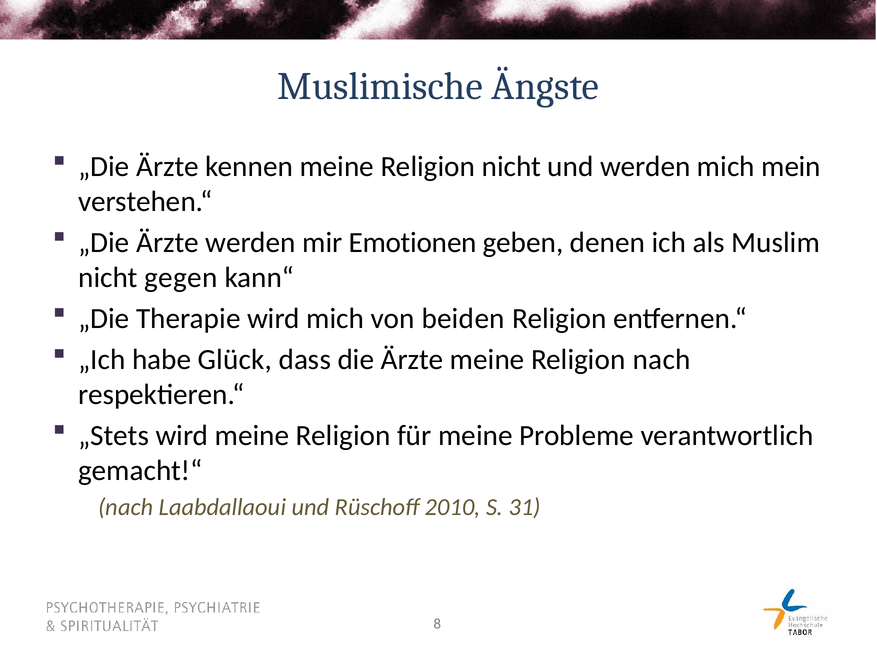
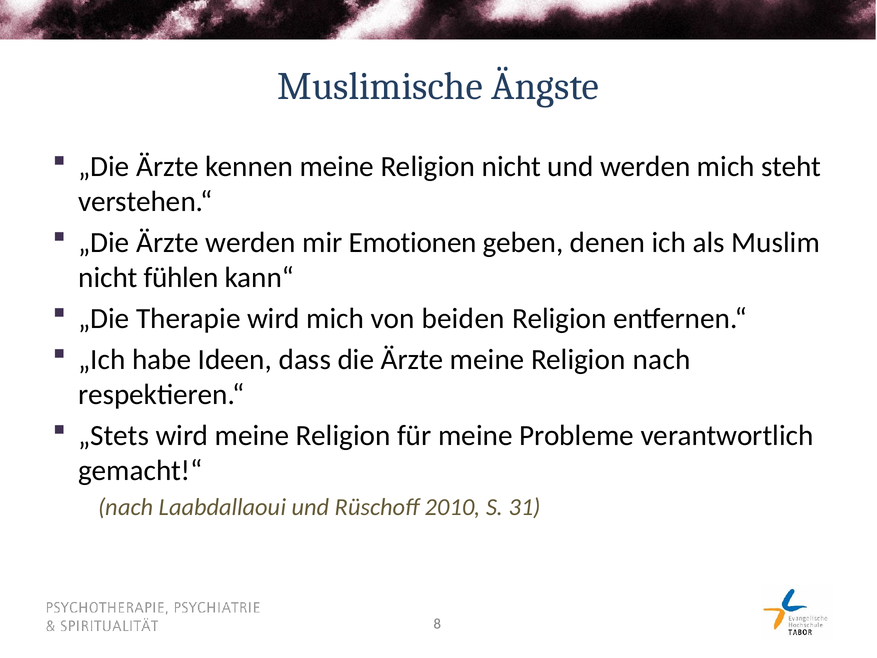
mein: mein -> steht
gegen: gegen -> fühlen
Glück: Glück -> Ideen
